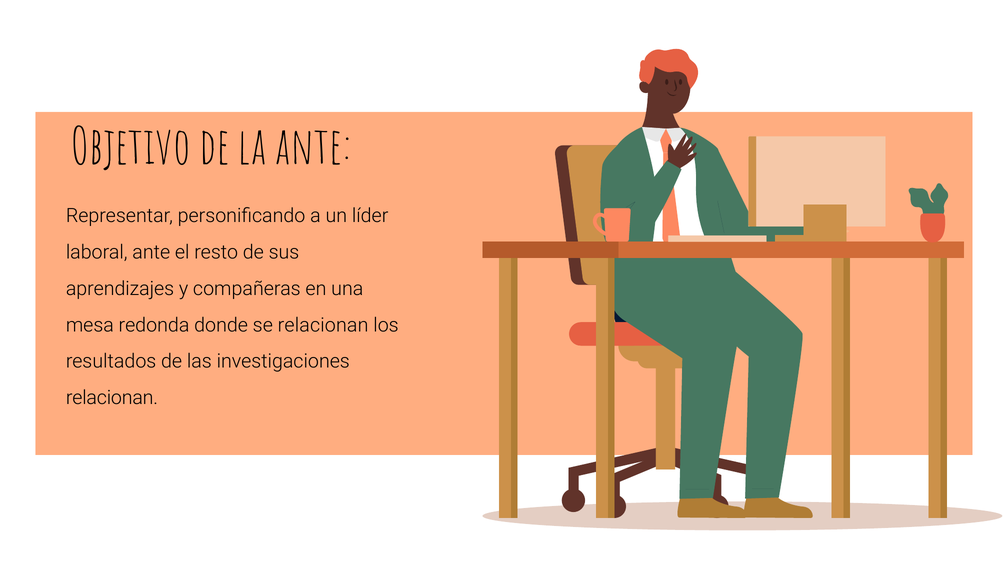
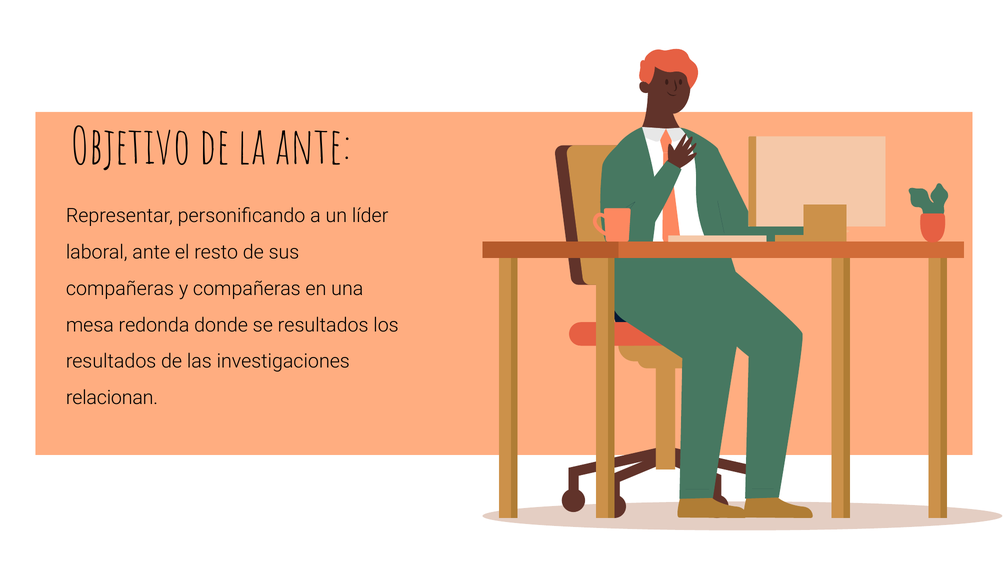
aprendizajes at (120, 289): aprendizajes -> compañeras
se relacionan: relacionan -> resultados
